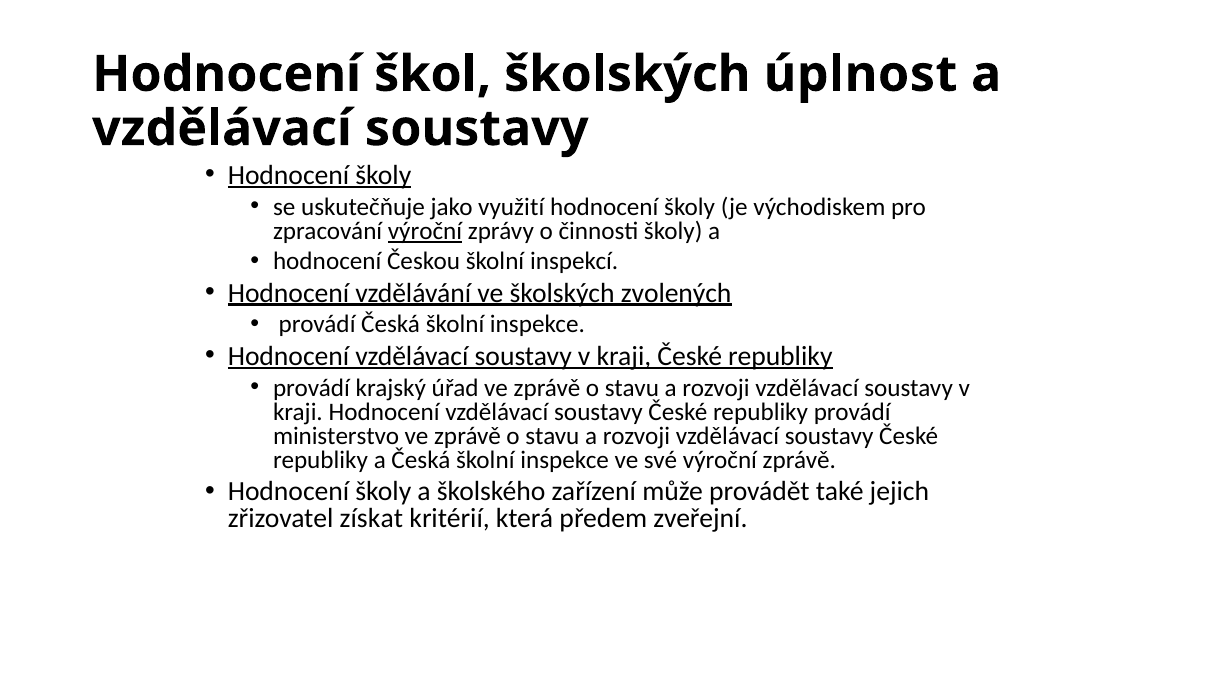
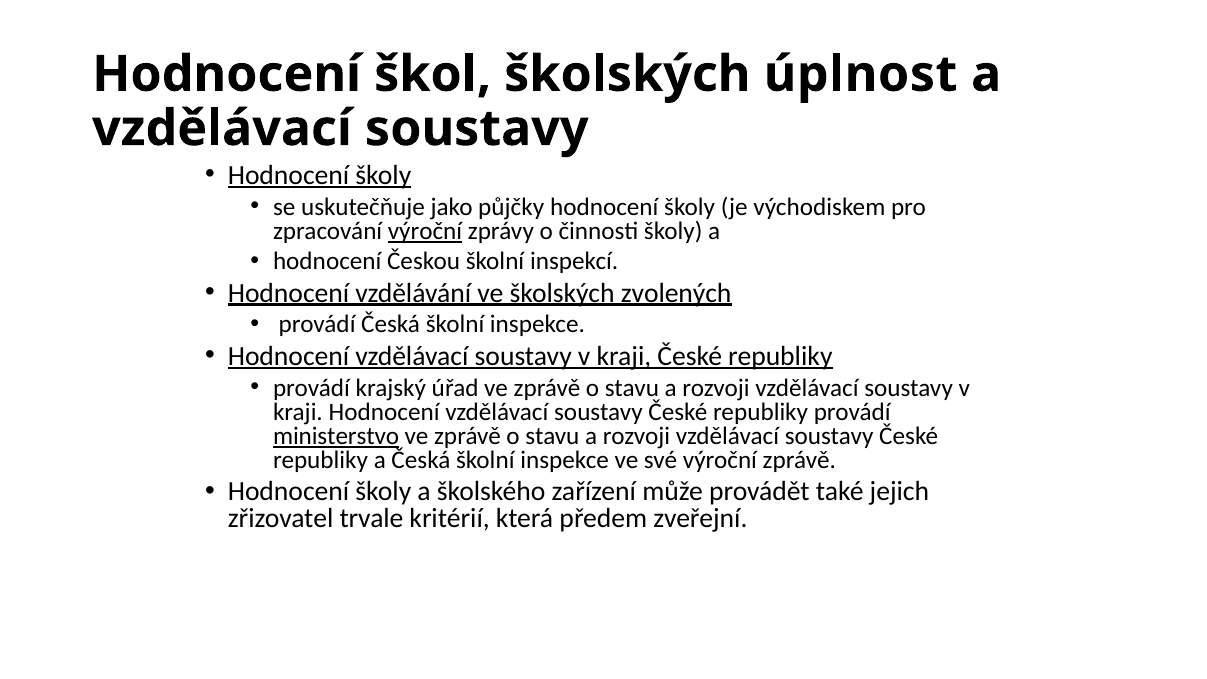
využití: využití -> půjčky
ministerstvo underline: none -> present
získat: získat -> trvale
